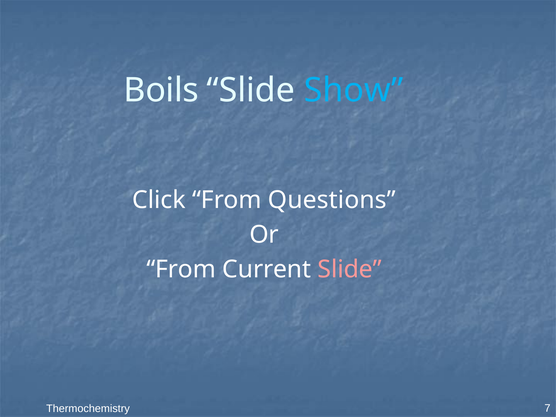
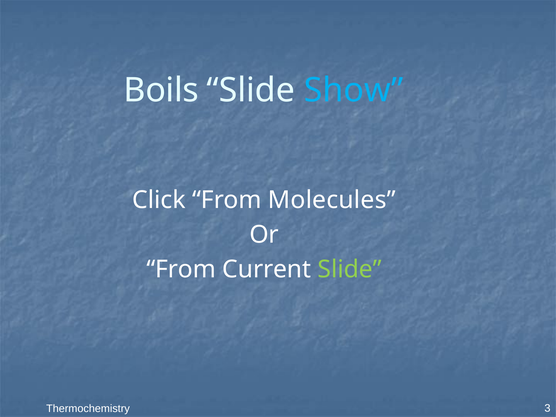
Questions: Questions -> Molecules
Slide at (350, 269) colour: pink -> light green
7: 7 -> 3
